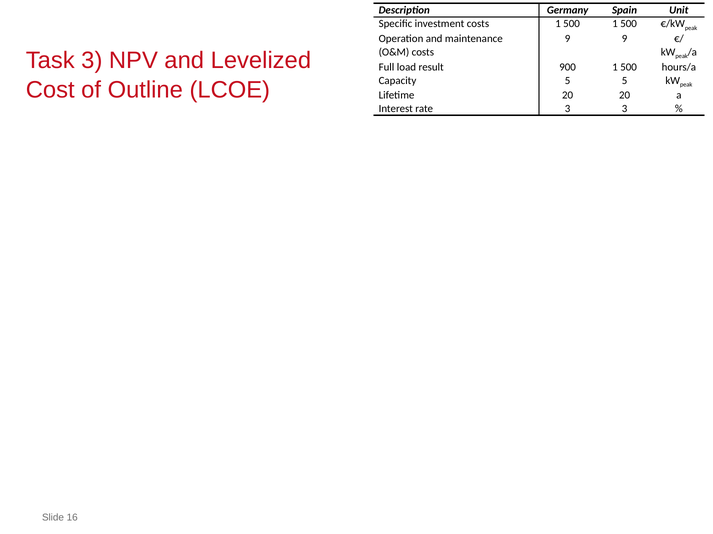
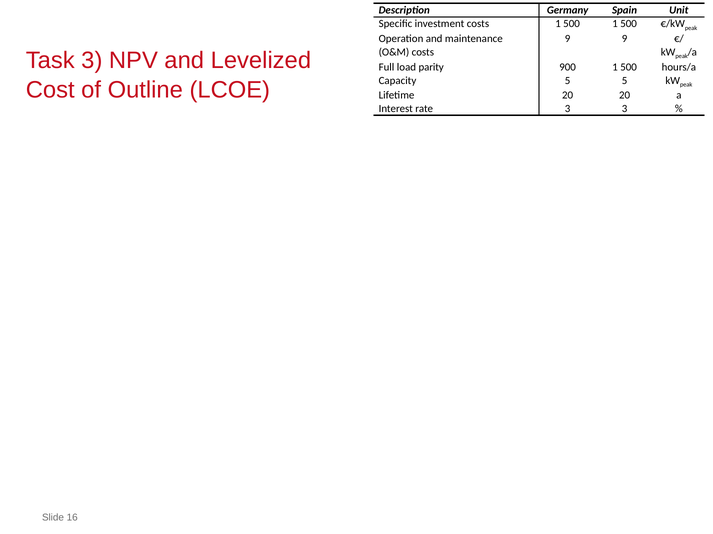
result: result -> parity
